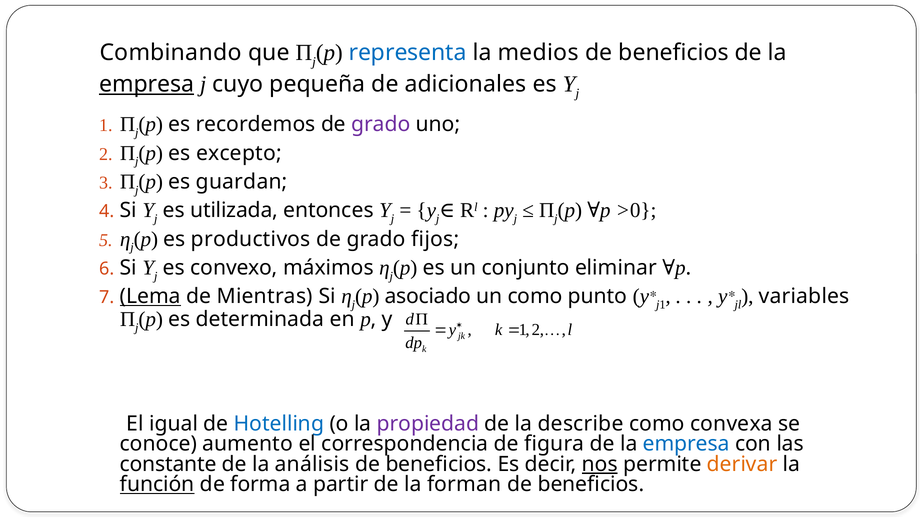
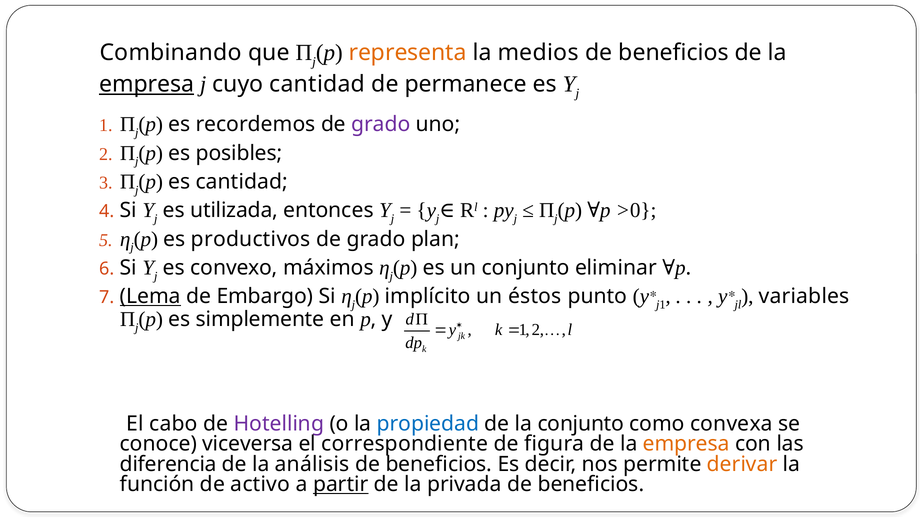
representa colour: blue -> orange
cuyo pequeña: pequeña -> cantidad
adicionales: adicionales -> permanece
excepto: excepto -> posibles
es guardan: guardan -> cantidad
fijos: fijos -> plan
Mientras: Mientras -> Embargo
asociado: asociado -> implícito
un como: como -> éstos
determinada: determinada -> simplemente
igual: igual -> cabo
Hotelling colour: blue -> purple
propiedad colour: purple -> blue
la describe: describe -> conjunto
aumento: aumento -> viceversa
correspondencia: correspondencia -> correspondiente
empresa at (686, 444) colour: blue -> orange
constante: constante -> diferencia
nos underline: present -> none
función underline: present -> none
forma: forma -> activo
partir underline: none -> present
forman: forman -> privada
